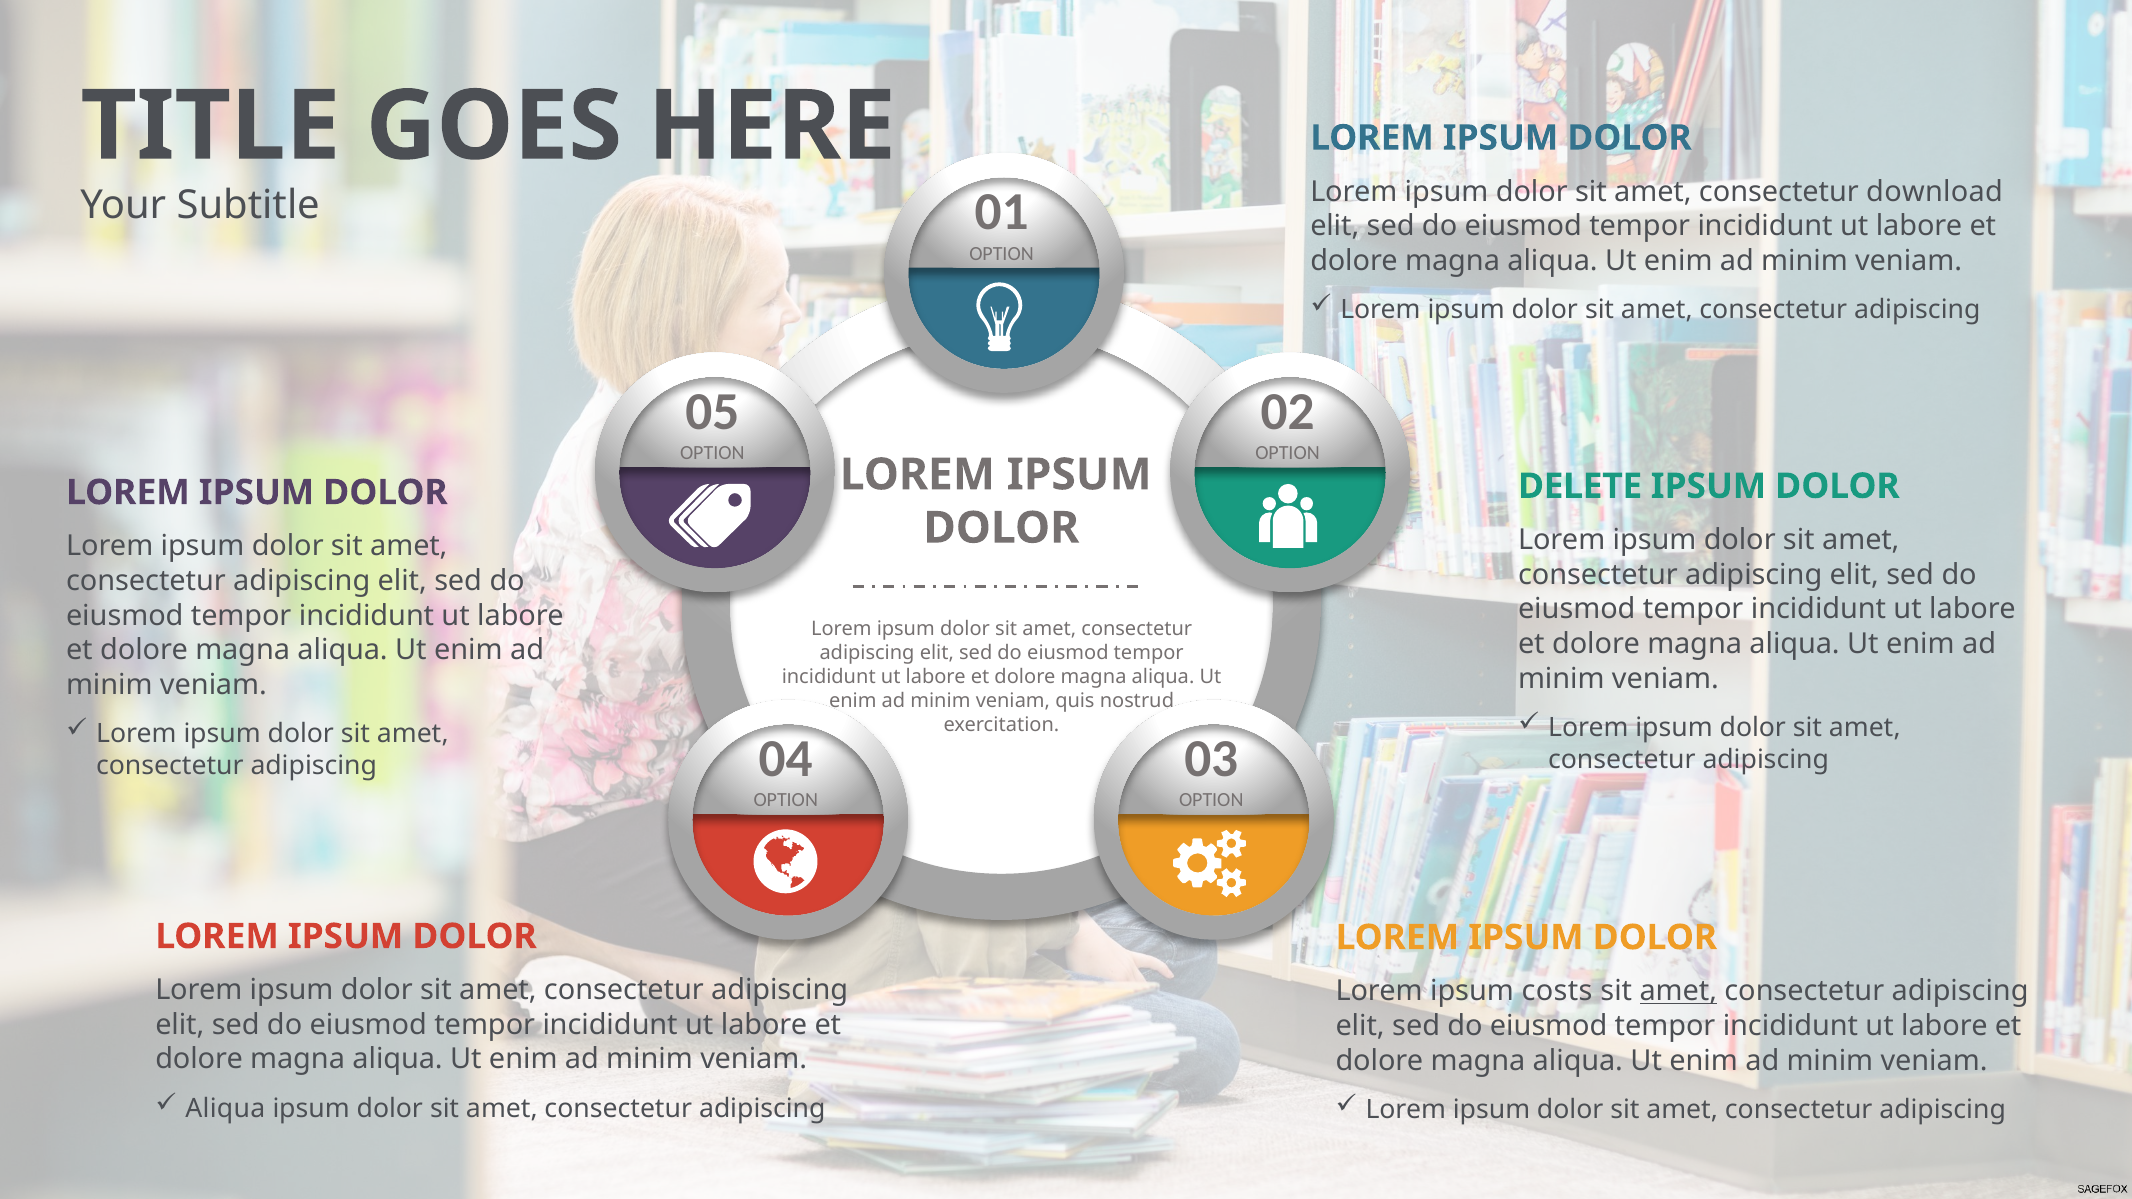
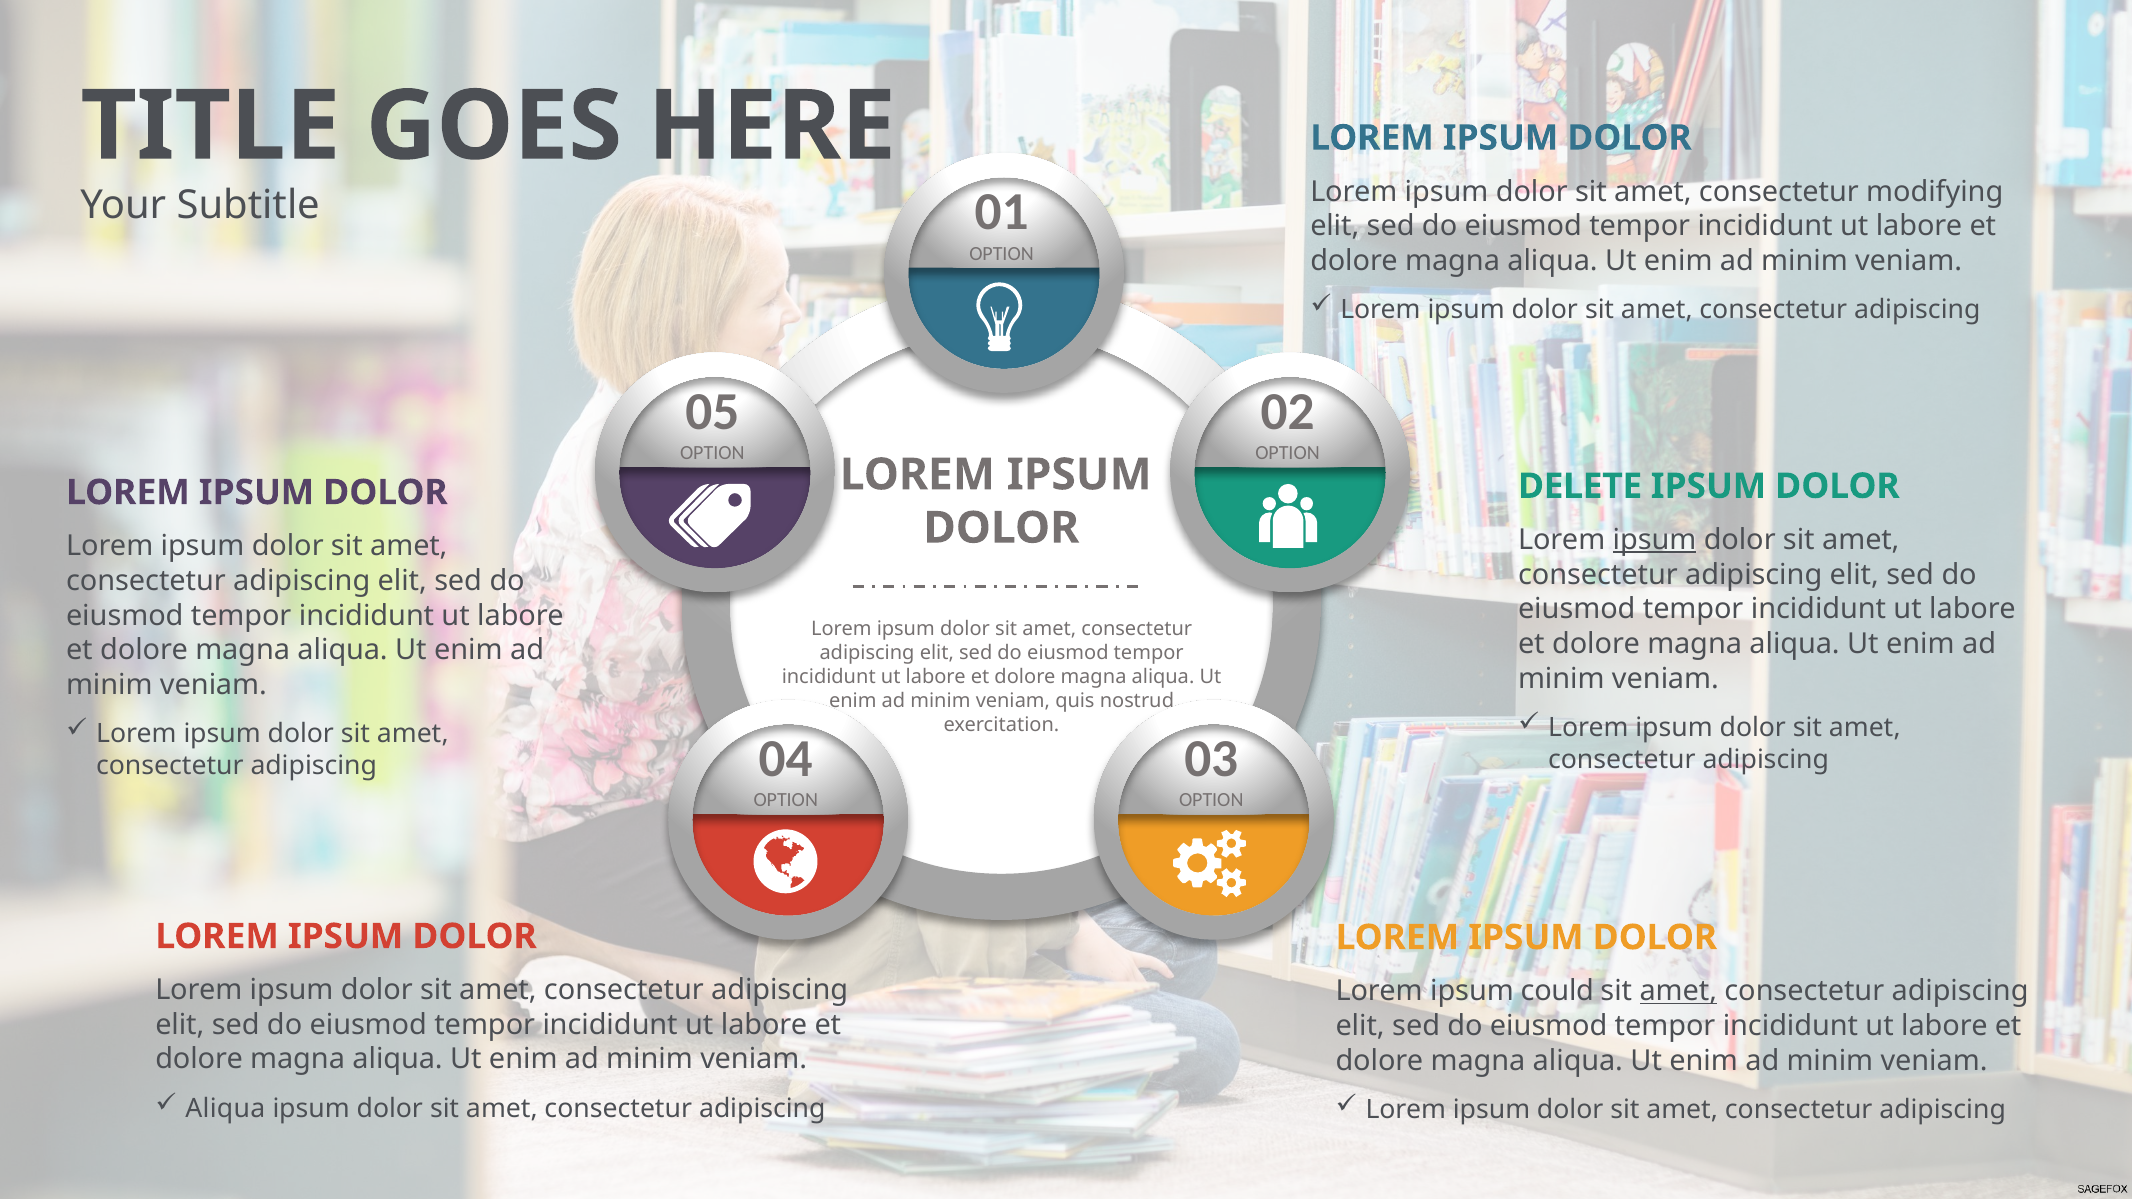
download: download -> modifying
ipsum at (1655, 540) underline: none -> present
costs: costs -> could
